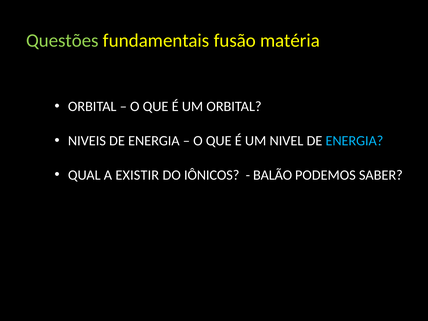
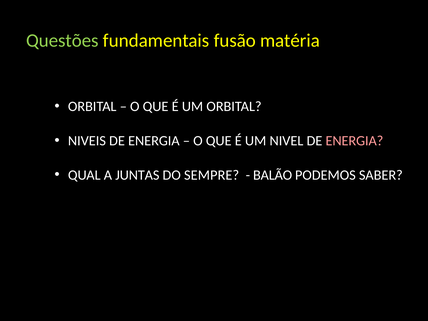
ENERGIA at (354, 141) colour: light blue -> pink
EXISTIR: EXISTIR -> JUNTAS
IÔNICOS: IÔNICOS -> SEMPRE
